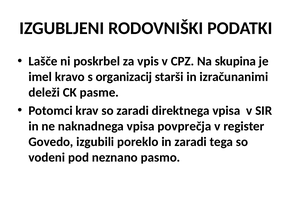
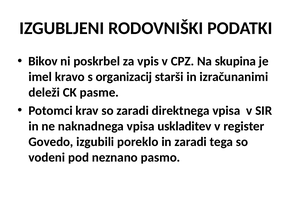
Lašče: Lašče -> Bikov
povprečja: povprečja -> uskladitev
